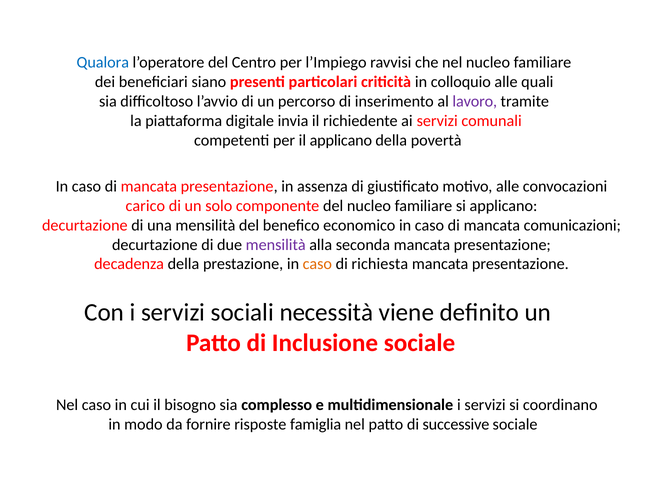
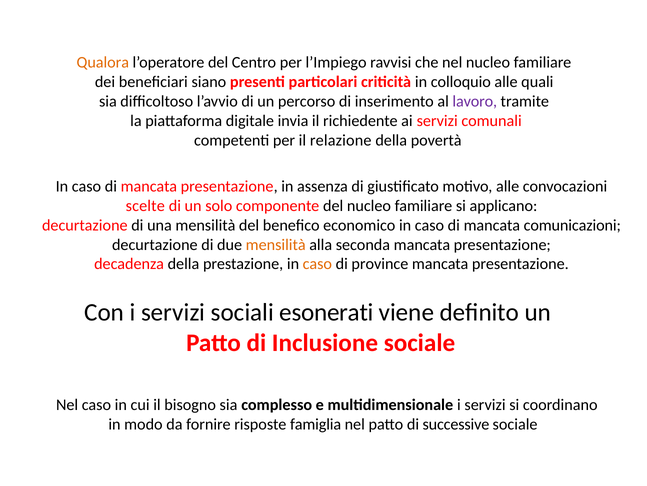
Qualora colour: blue -> orange
il applicano: applicano -> relazione
carico: carico -> scelte
mensilità at (276, 244) colour: purple -> orange
richiesta: richiesta -> province
necessità: necessità -> esonerati
